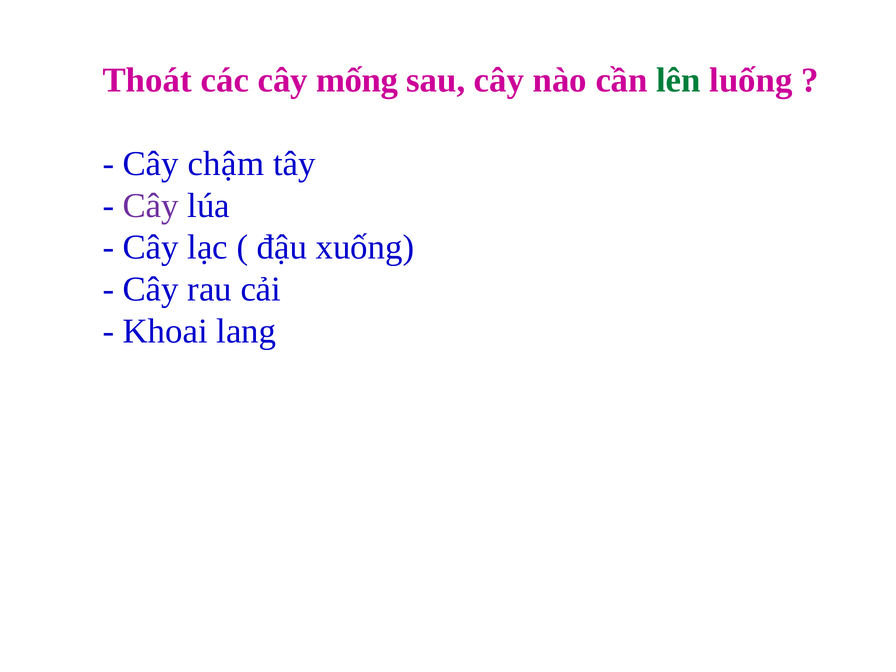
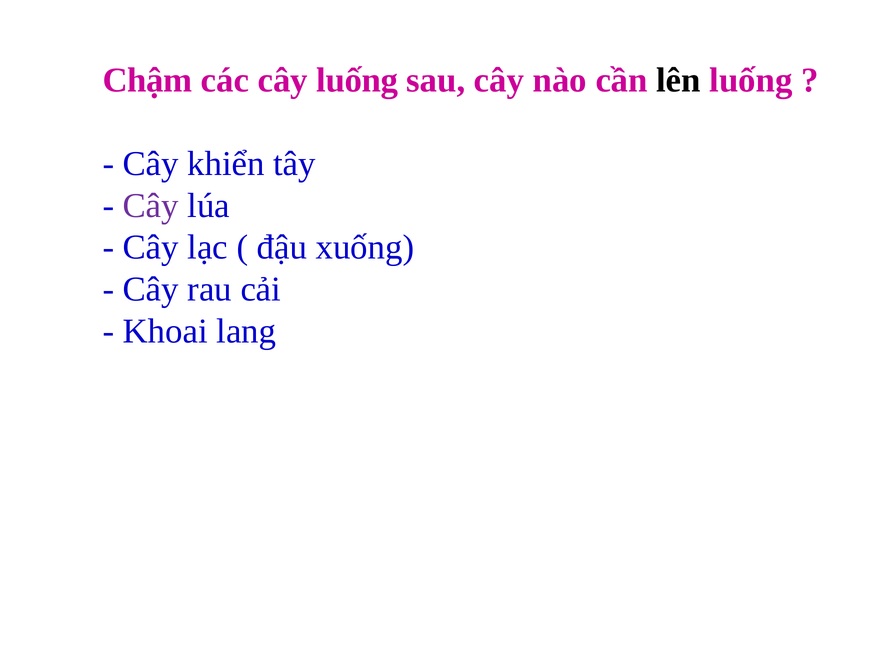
Thoát: Thoát -> Chậm
cây mống: mống -> luống
lên colour: green -> black
chậm: chậm -> khiển
